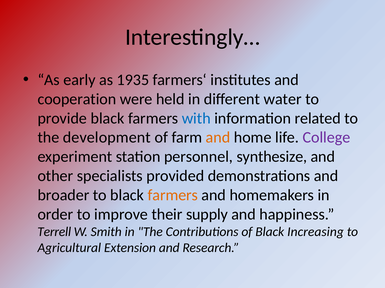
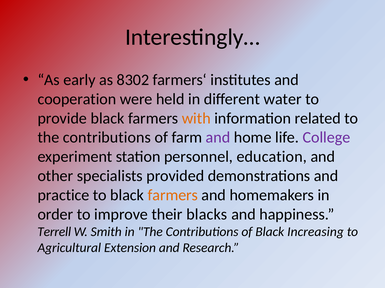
1935: 1935 -> 8302
with colour: blue -> orange
development at (107, 138): development -> contributions
and at (218, 138) colour: orange -> purple
synthesize: synthesize -> education
broader: broader -> practice
supply: supply -> blacks
